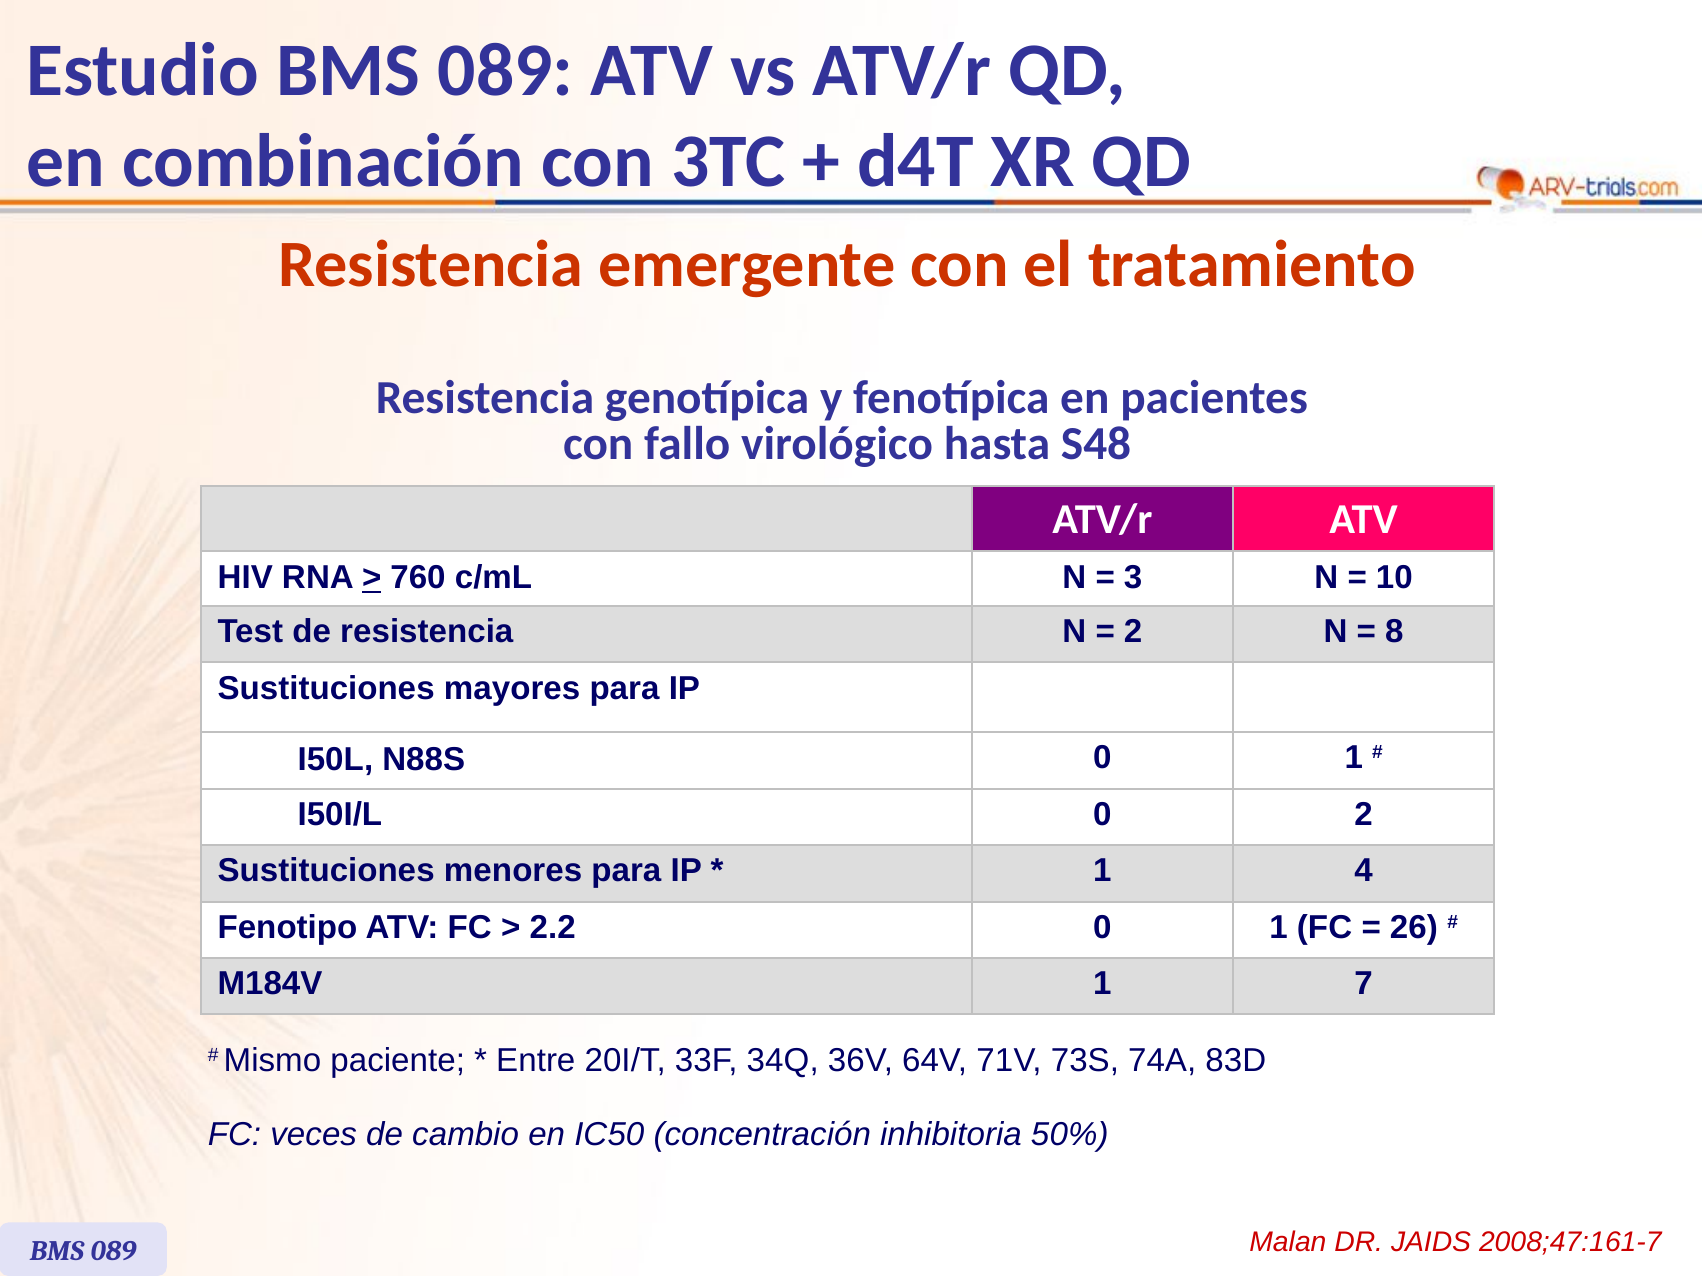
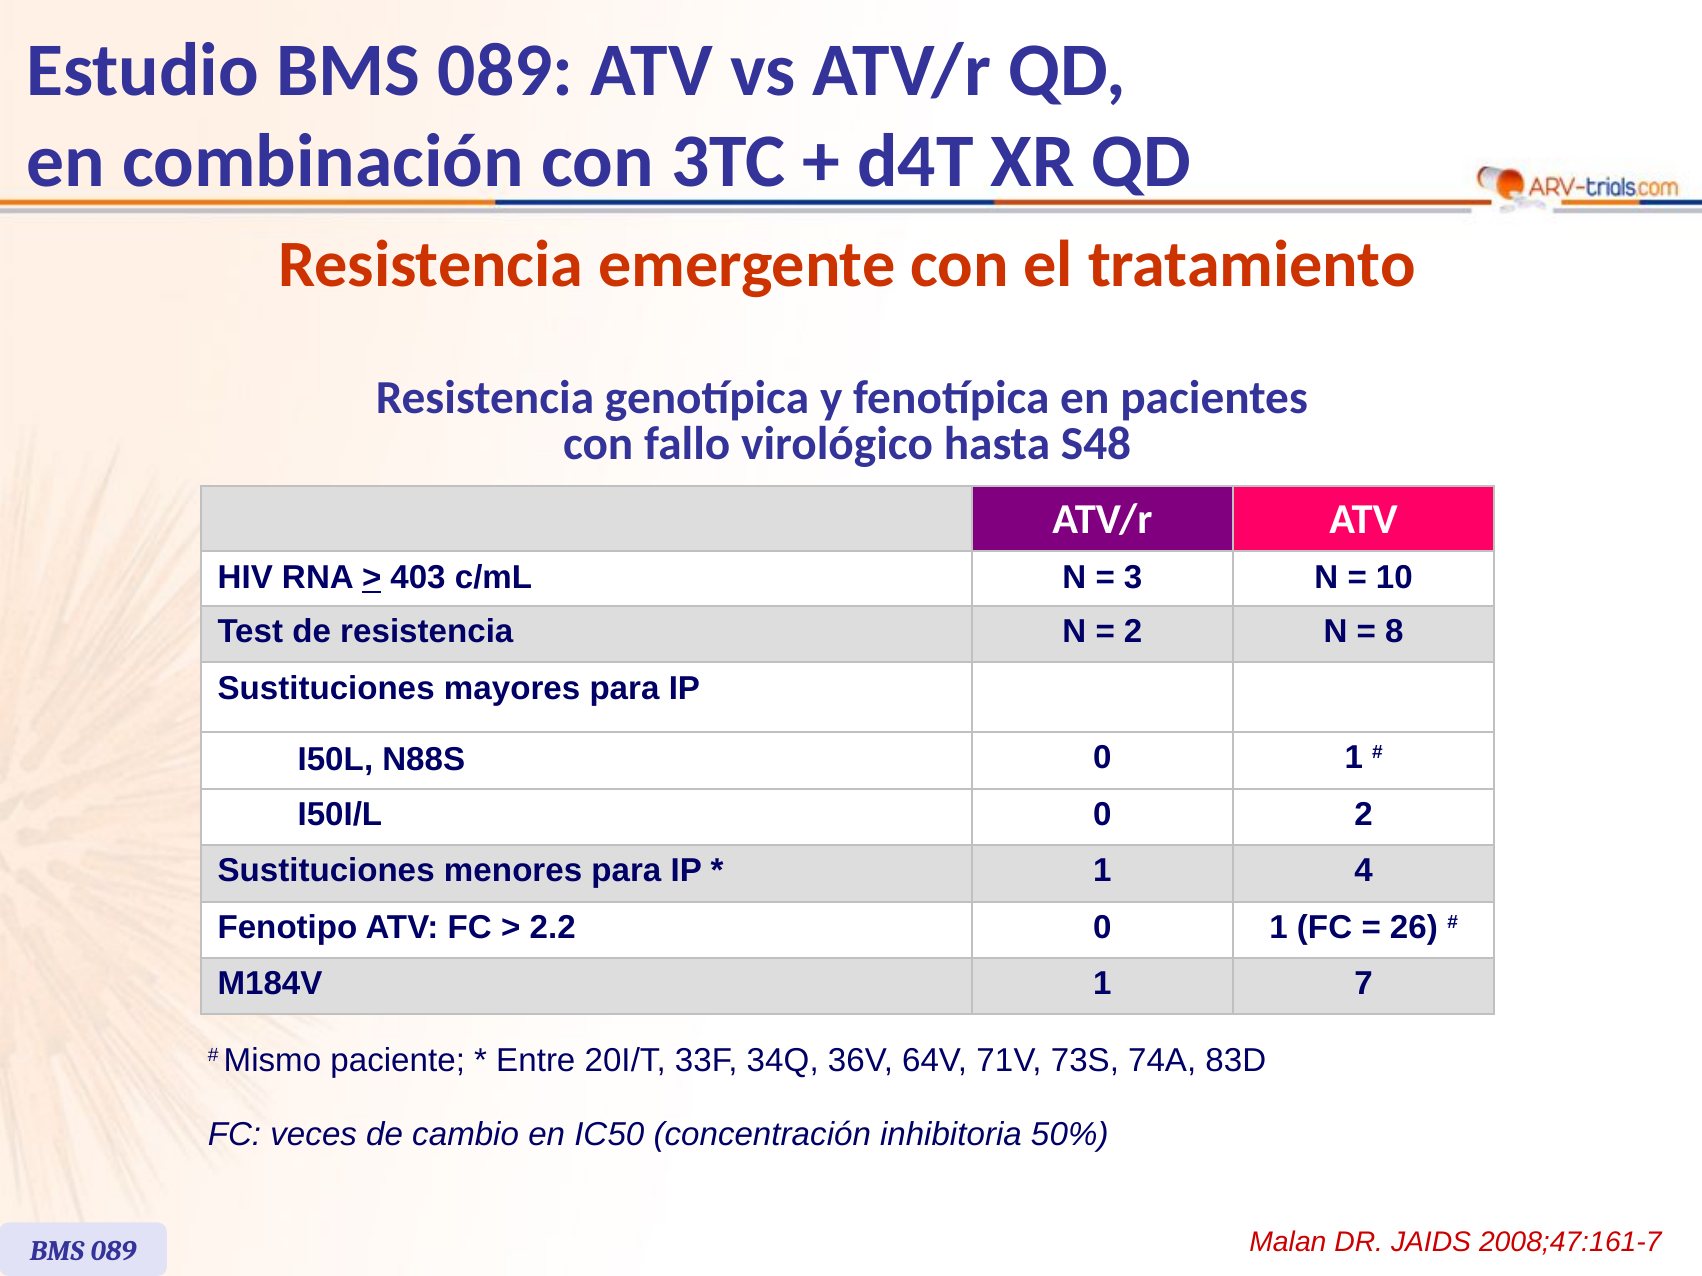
760: 760 -> 403
